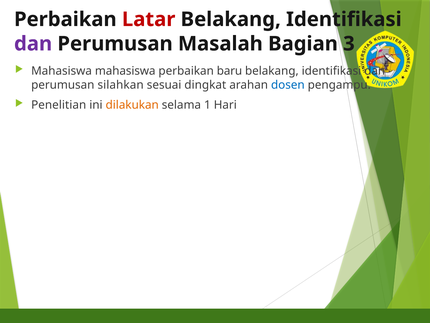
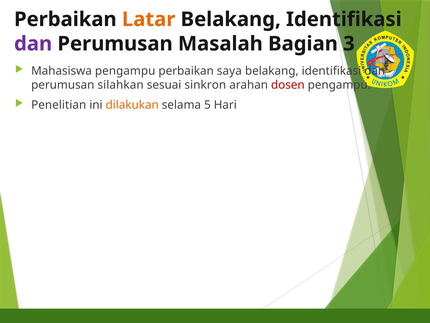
Latar colour: red -> orange
Mahasiswa mahasiswa: mahasiswa -> pengampu
baru: baru -> saya
dingkat: dingkat -> sinkron
dosen colour: blue -> red
1: 1 -> 5
